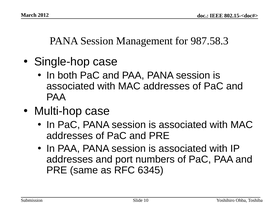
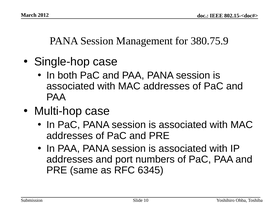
987.58.3: 987.58.3 -> 380.75.9
